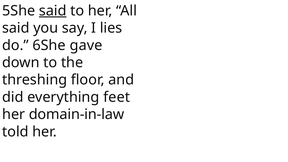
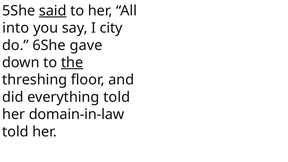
said at (16, 28): said -> into
lies: lies -> city
the underline: none -> present
everything feet: feet -> told
